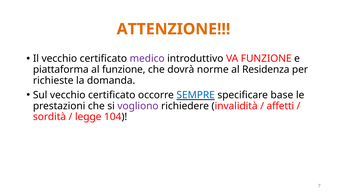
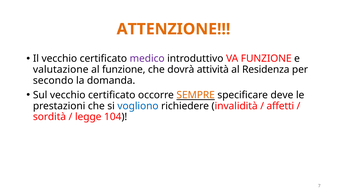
piattaforma: piattaforma -> valutazione
norme: norme -> attività
richieste: richieste -> secondo
SEMPRE colour: blue -> orange
base: base -> deve
vogliono colour: purple -> blue
